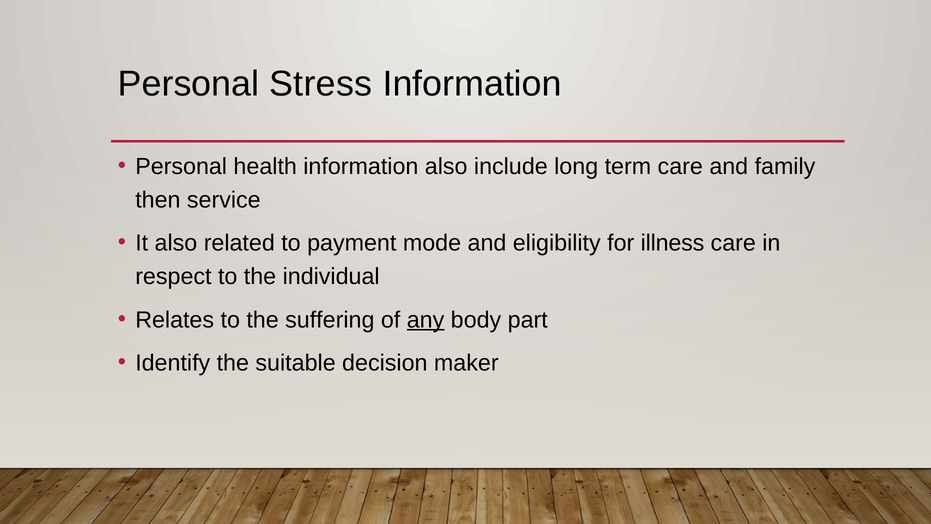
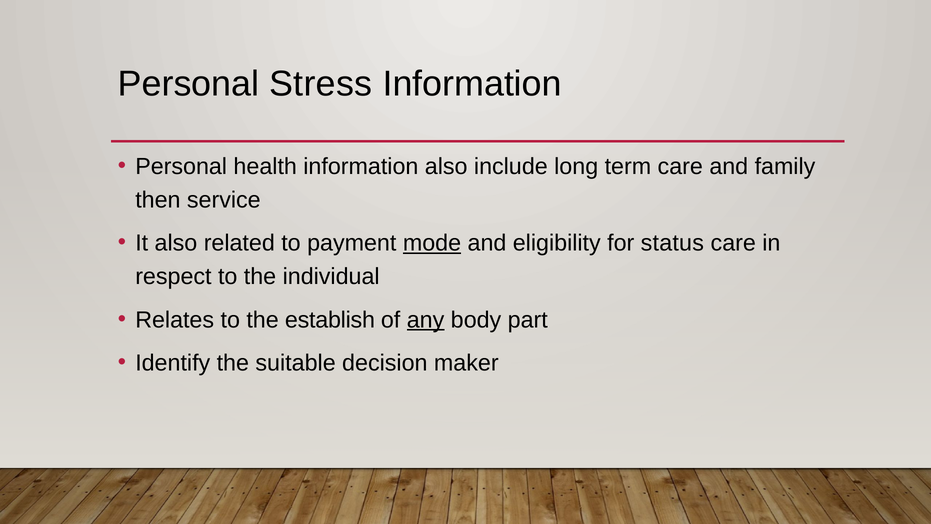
mode underline: none -> present
illness: illness -> status
suffering: suffering -> establish
